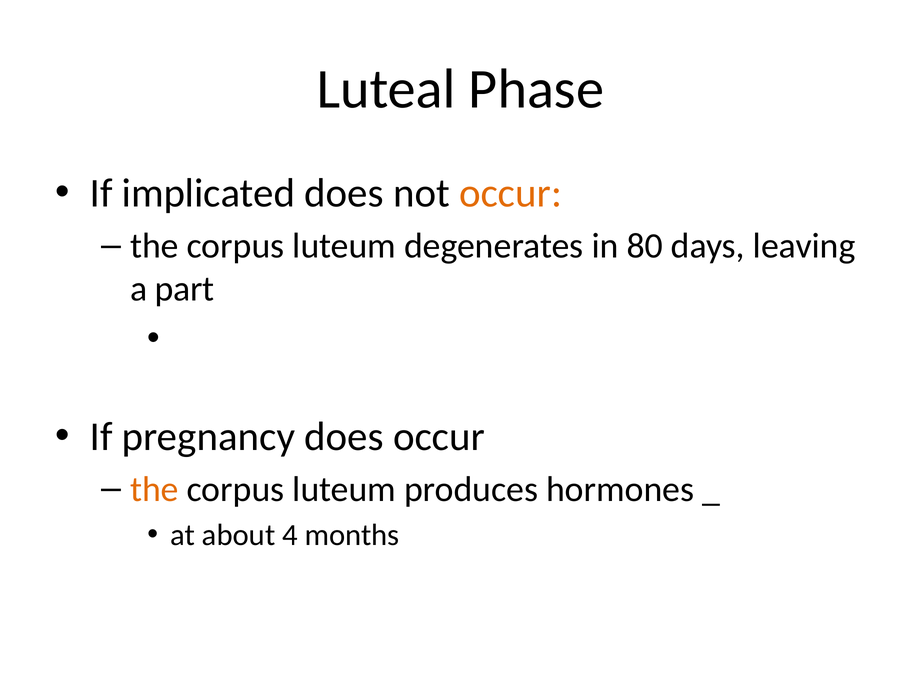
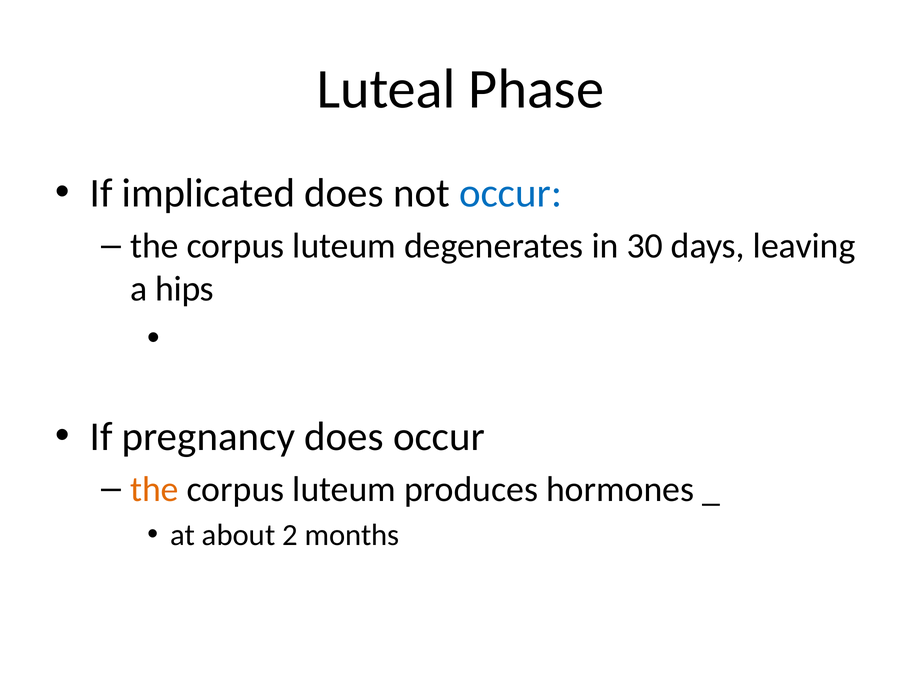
occur at (511, 193) colour: orange -> blue
80: 80 -> 30
part: part -> hips
4: 4 -> 2
